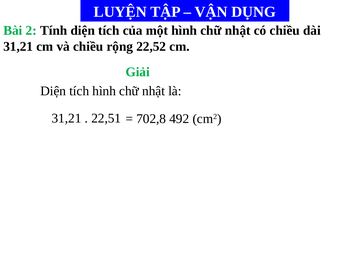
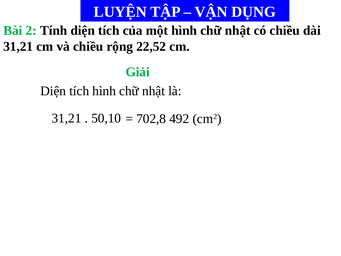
22,51: 22,51 -> 50,10
